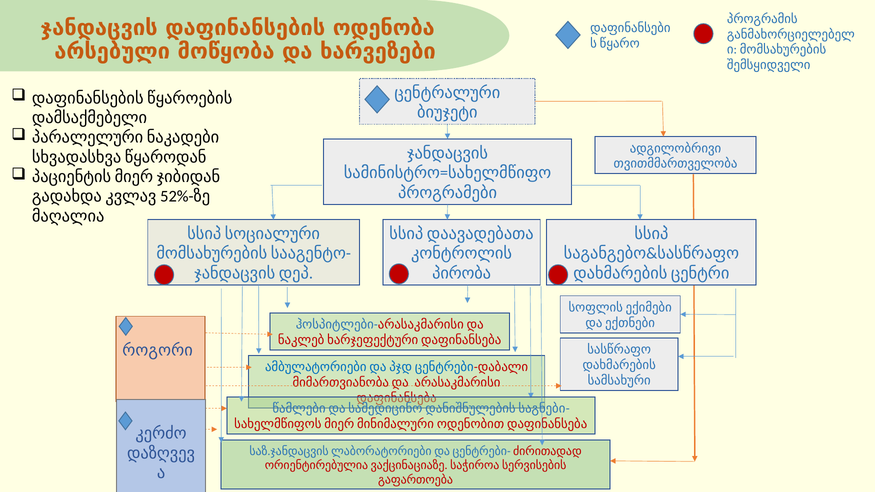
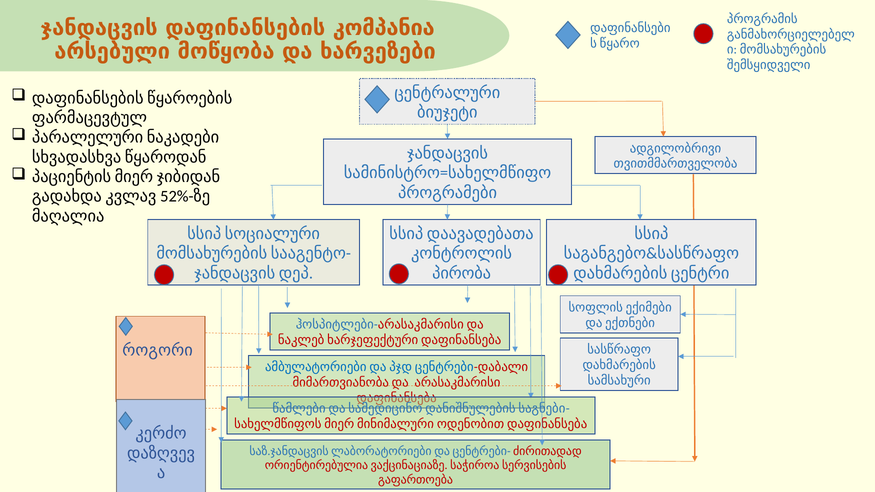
ოდენობა: ოდენობა -> კომპანია
დამსაქმებელი: დამსაქმებელი -> ფარმაცევტულ
